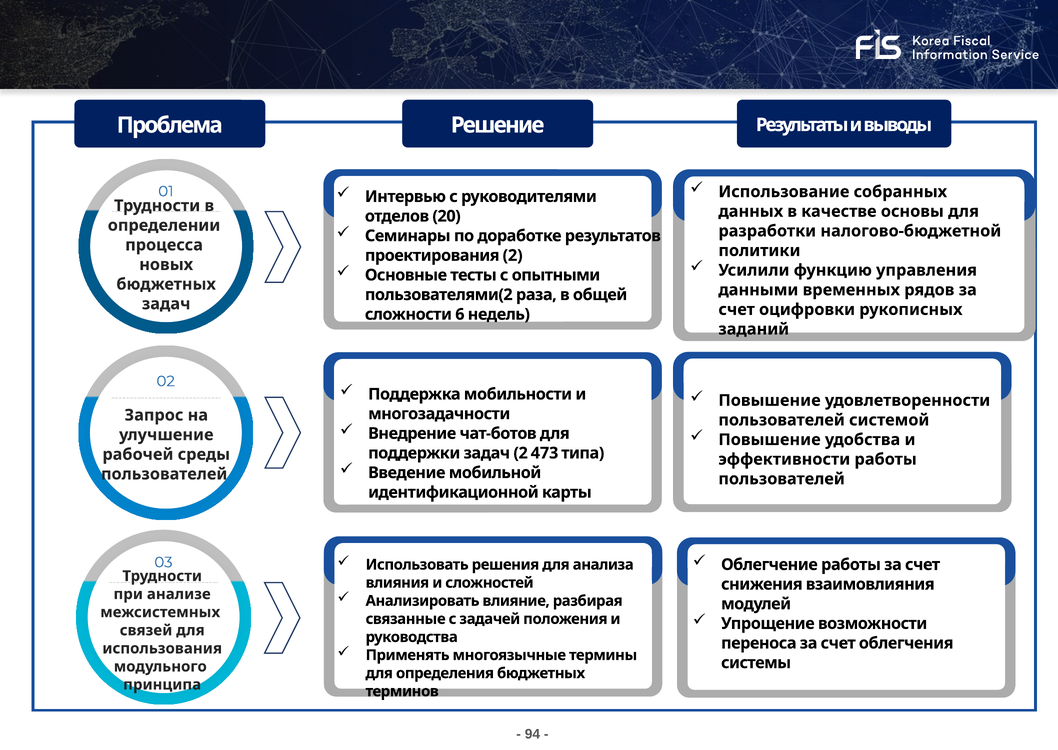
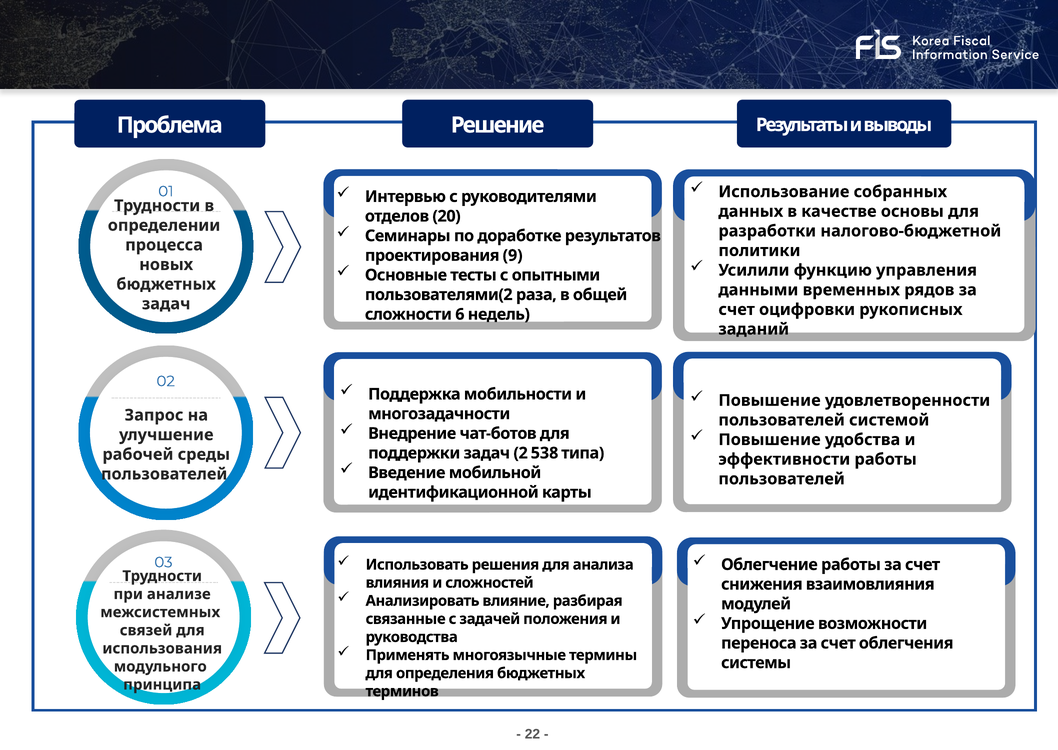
проектирования 2: 2 -> 9
473: 473 -> 538
94: 94 -> 22
